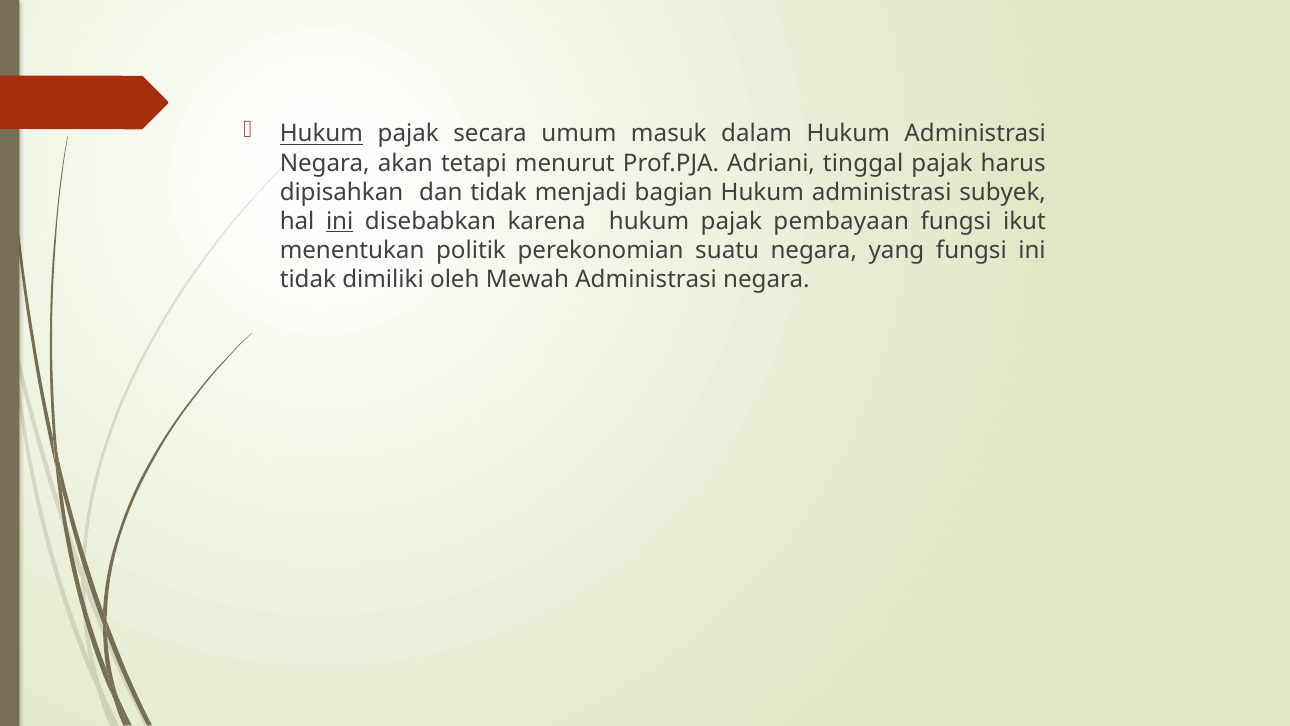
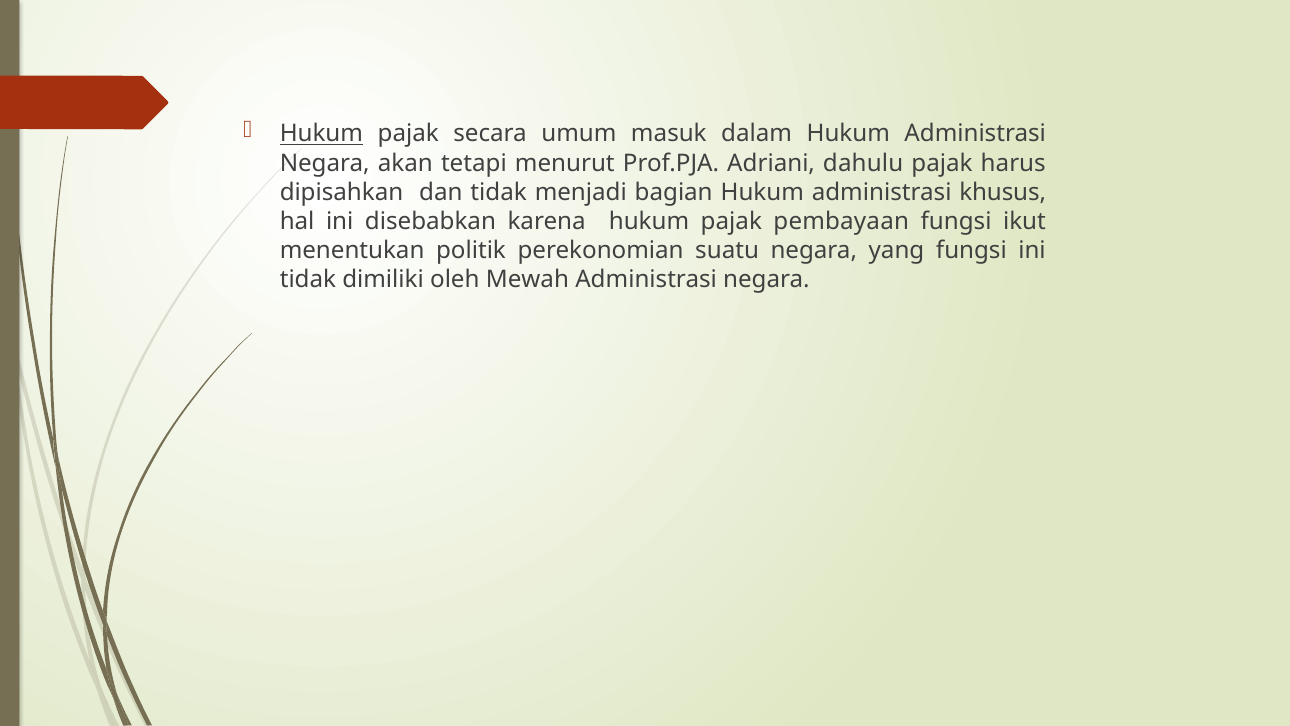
tinggal: tinggal -> dahulu
subyek: subyek -> khusus
ini at (340, 221) underline: present -> none
